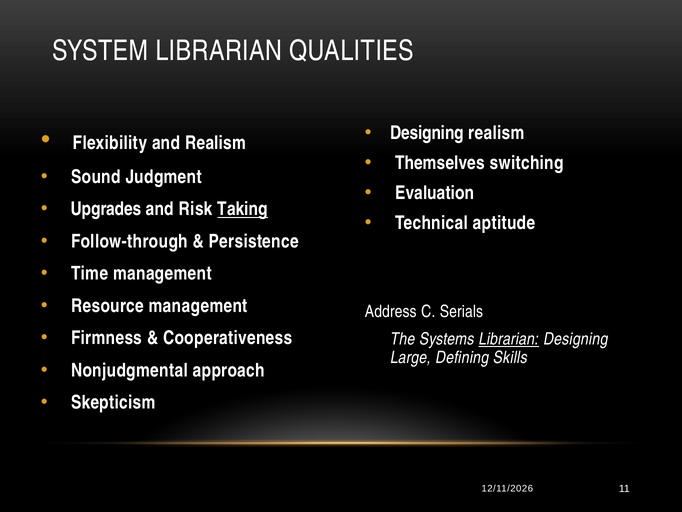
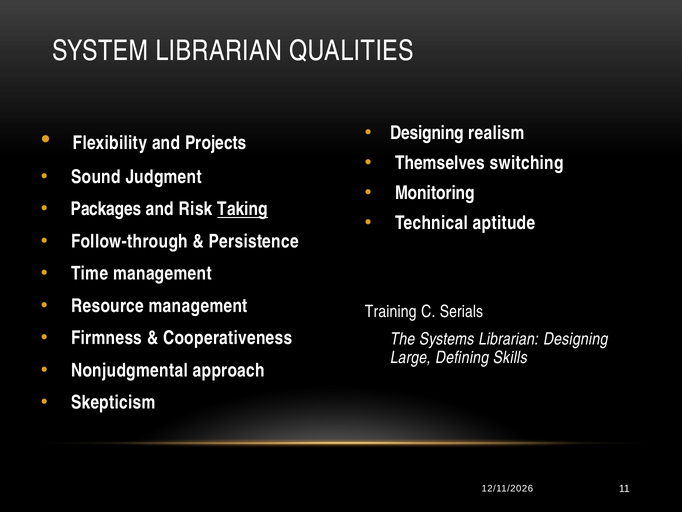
and Realism: Realism -> Projects
Evaluation: Evaluation -> Monitoring
Upgrades: Upgrades -> Packages
Address: Address -> Training
Librarian at (509, 339) underline: present -> none
